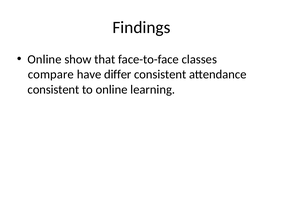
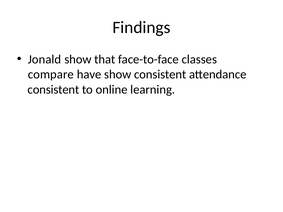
Online at (45, 59): Online -> Jonald
have differ: differ -> show
